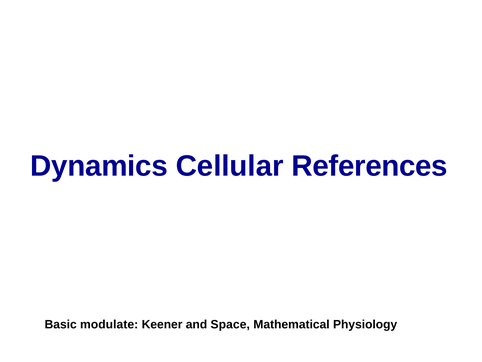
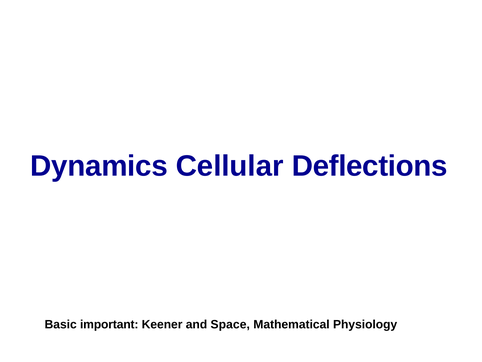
References: References -> Deflections
modulate: modulate -> important
